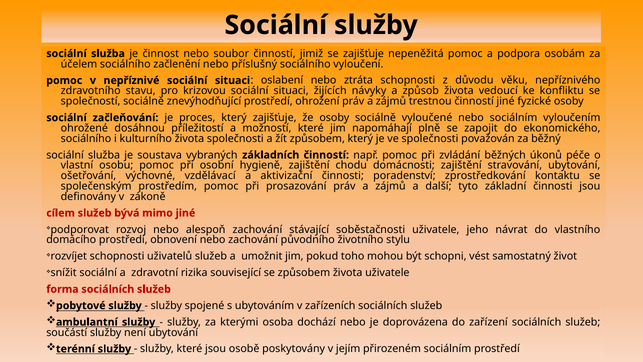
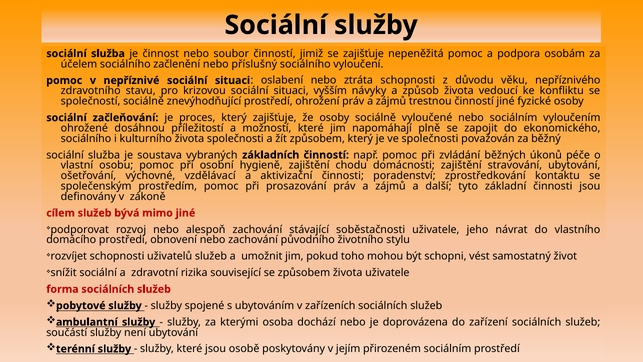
žijících: žijících -> vyšším
